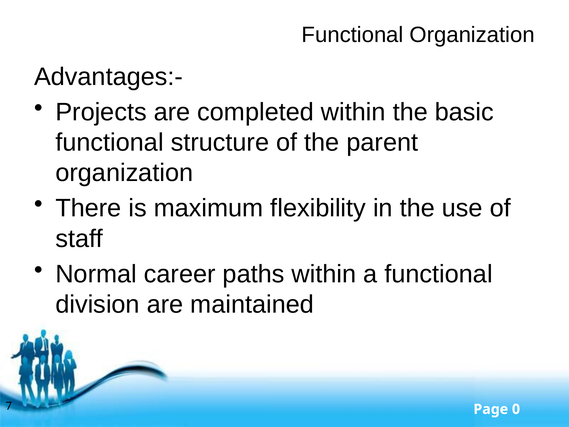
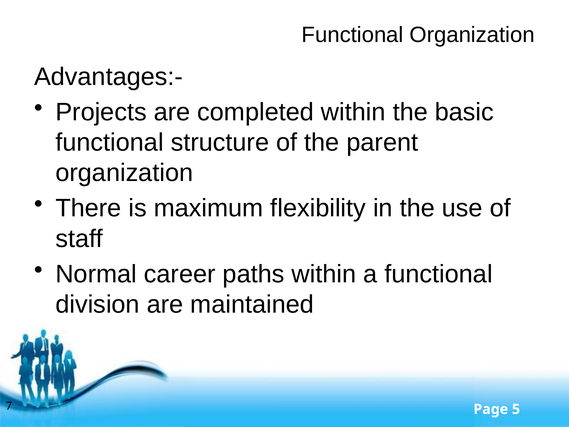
0: 0 -> 5
